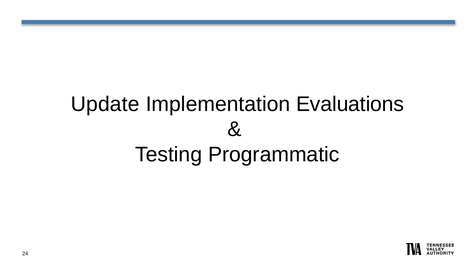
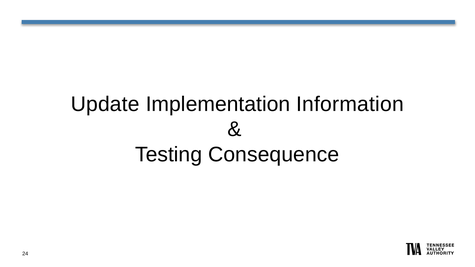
Evaluations: Evaluations -> Information
Programmatic: Programmatic -> Consequence
